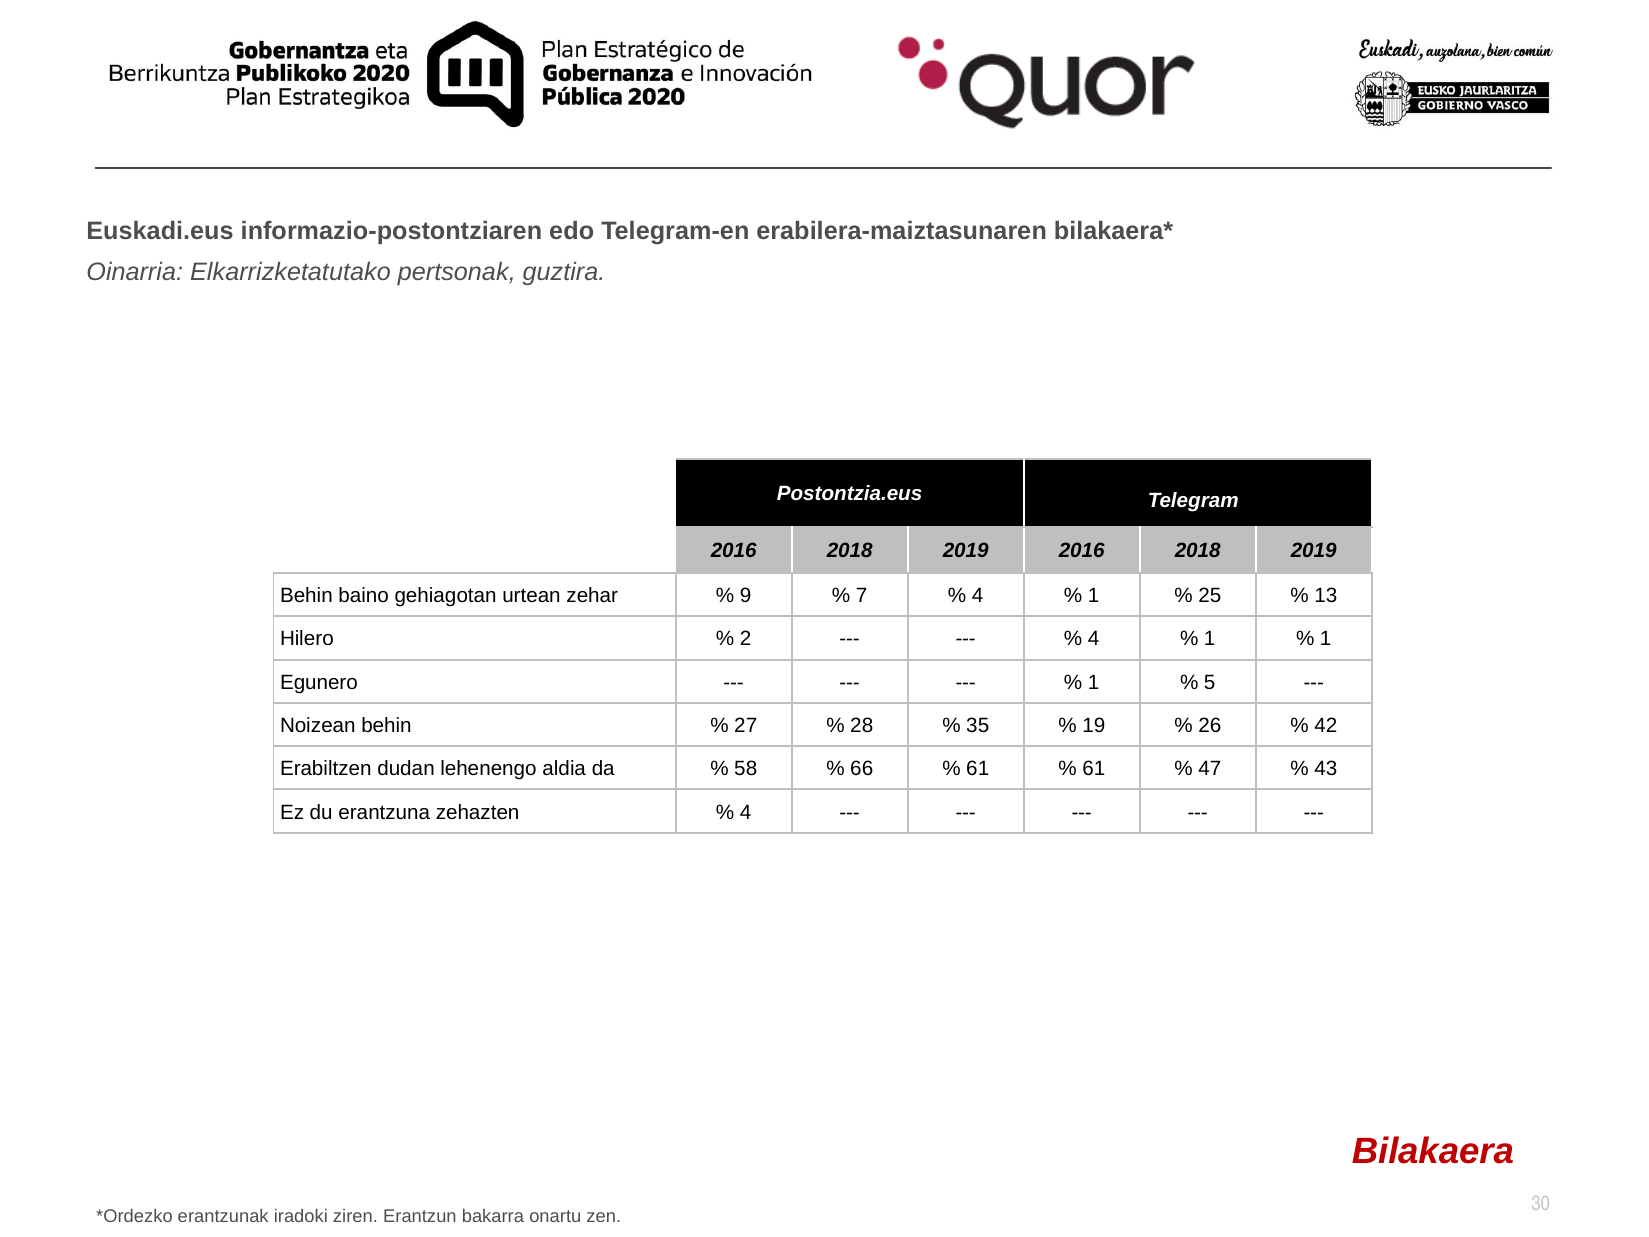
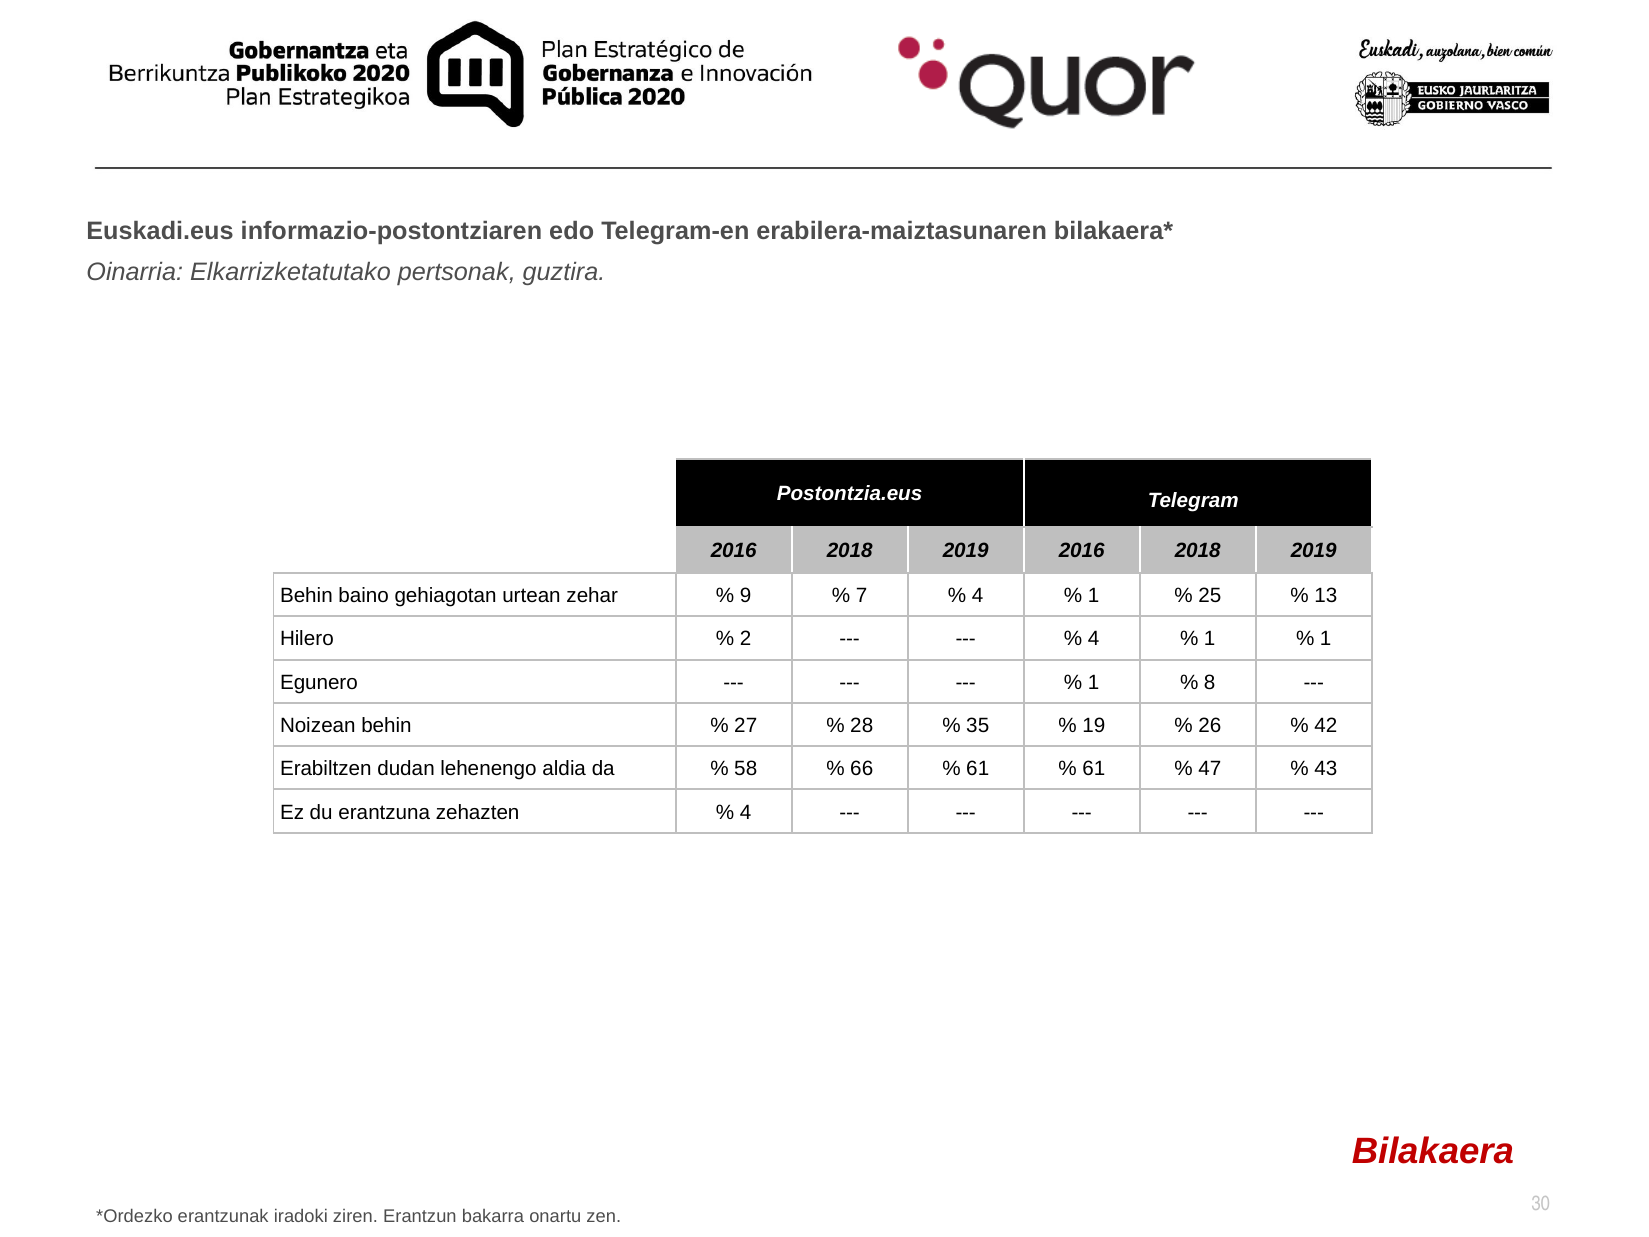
5: 5 -> 8
